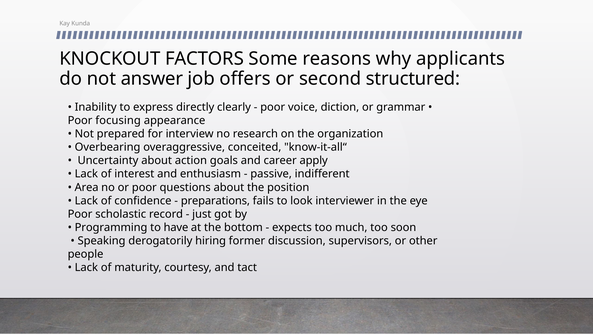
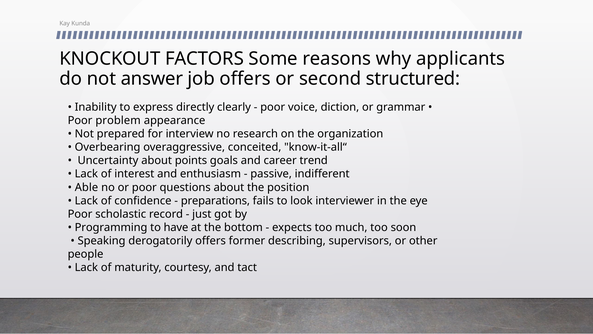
focusing: focusing -> problem
action: action -> points
apply: apply -> trend
Area: Area -> Able
derogatorily hiring: hiring -> offers
discussion: discussion -> describing
